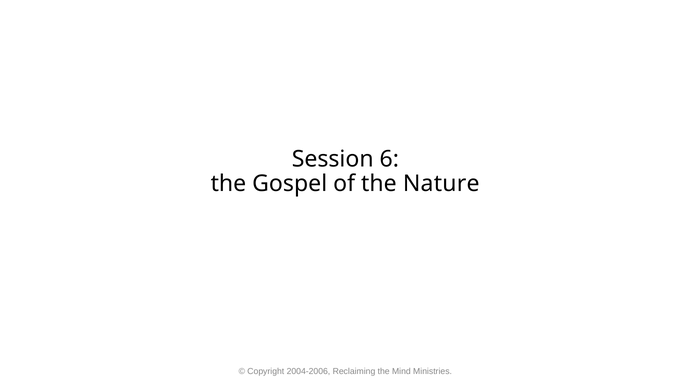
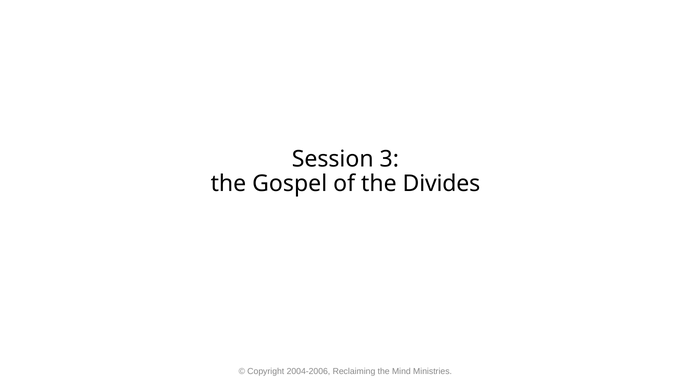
6: 6 -> 3
Nature: Nature -> Divides
